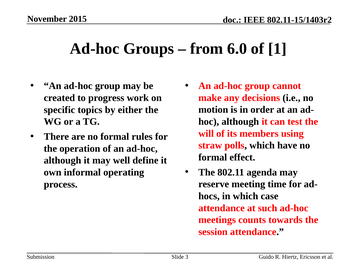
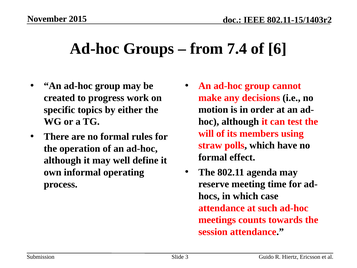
6.0: 6.0 -> 7.4
1: 1 -> 6
